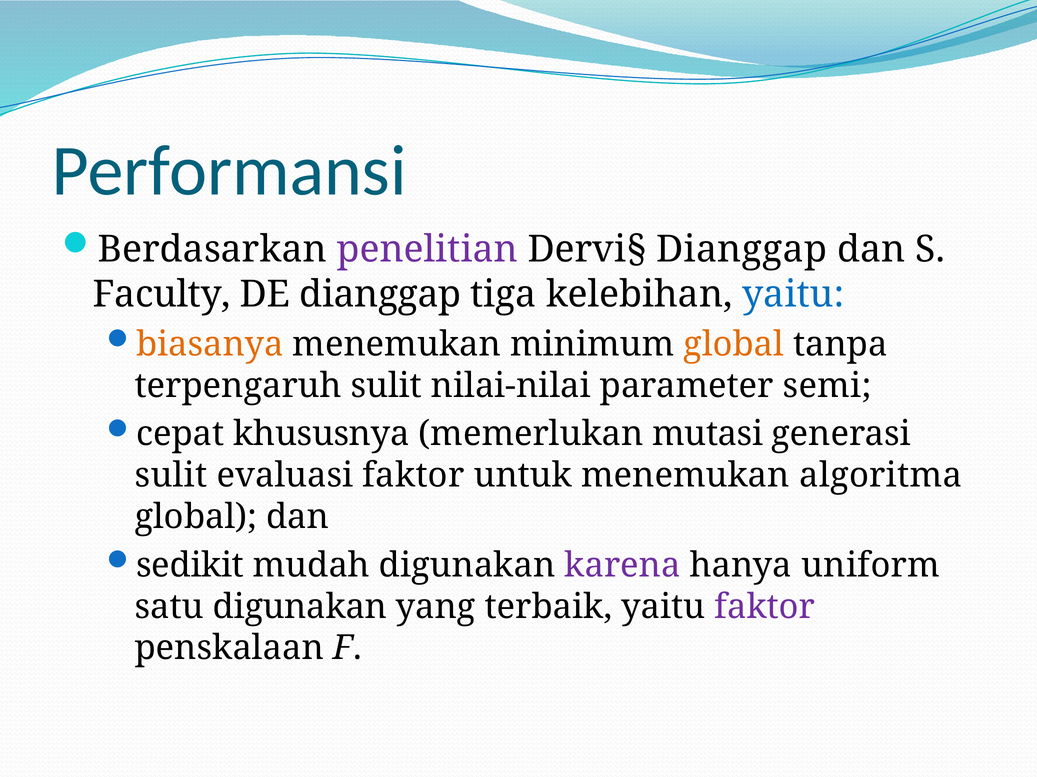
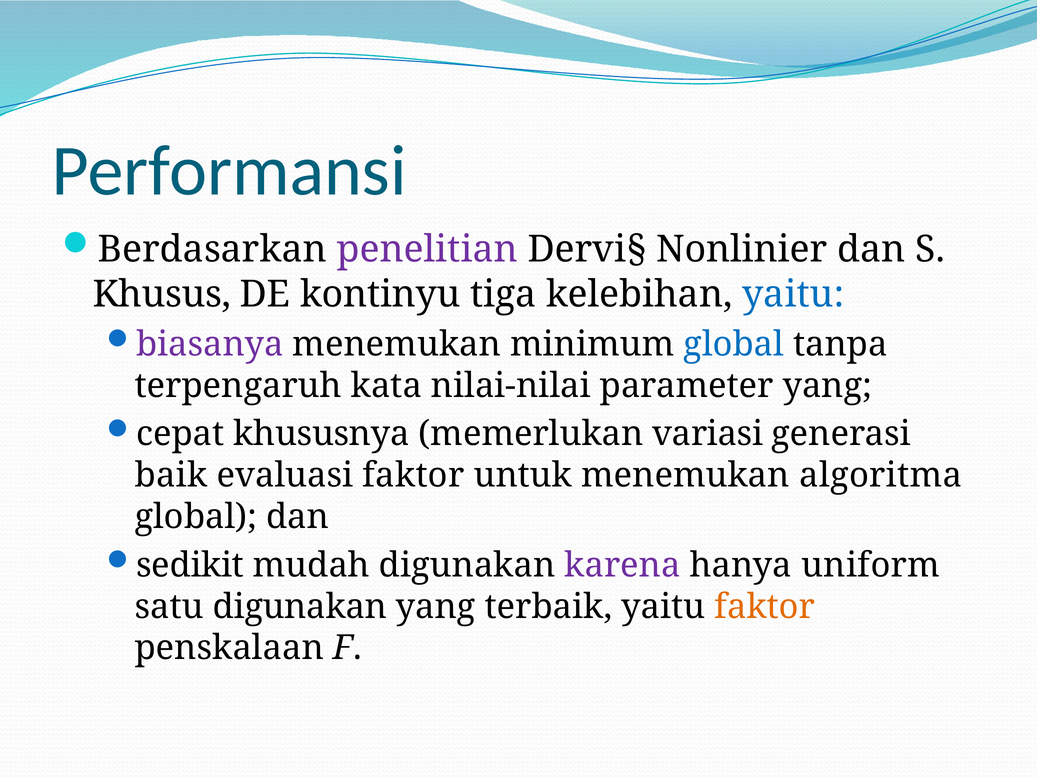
Dervi§ Dianggap: Dianggap -> Nonlinier
Faculty: Faculty -> Khusus
DE dianggap: dianggap -> kontinyu
biasanya colour: orange -> purple
global at (734, 345) colour: orange -> blue
terpengaruh sulit: sulit -> kata
parameter semi: semi -> yang
mutasi: mutasi -> variasi
sulit at (171, 476): sulit -> baik
faktor at (765, 607) colour: purple -> orange
